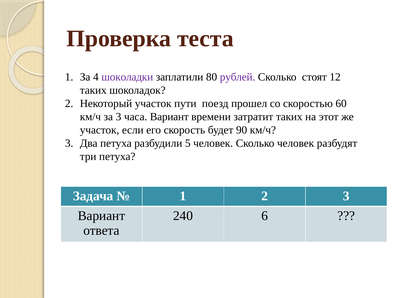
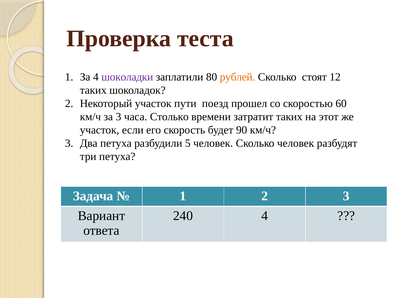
рублей colour: purple -> orange
часа Вариант: Вариант -> Столько
240 6: 6 -> 4
